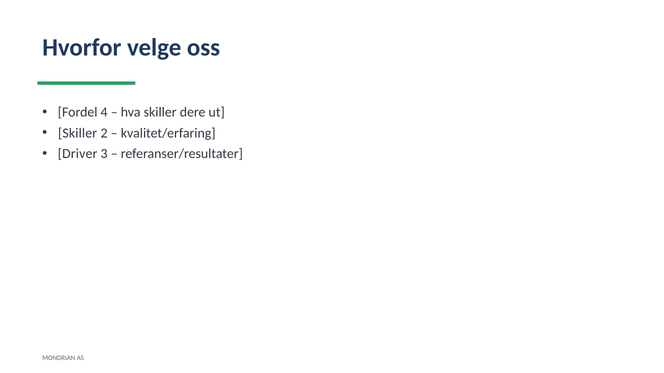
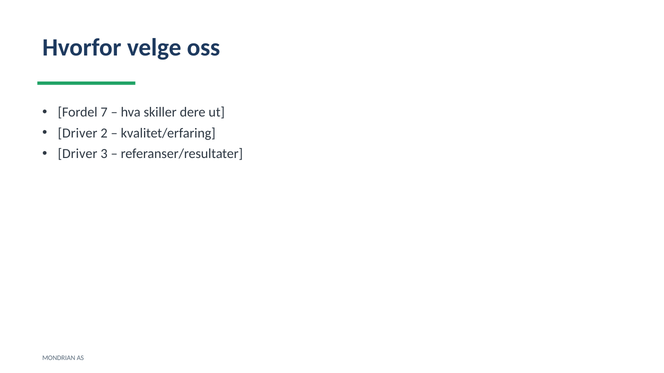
4: 4 -> 7
Skiller at (78, 133): Skiller -> Driver
